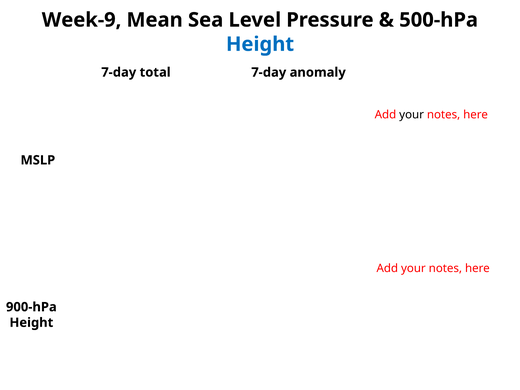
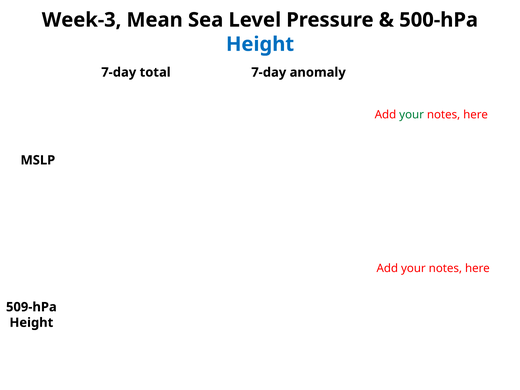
Week-9: Week-9 -> Week-3
your at (412, 115) colour: black -> green
900-hPa: 900-hPa -> 509-hPa
